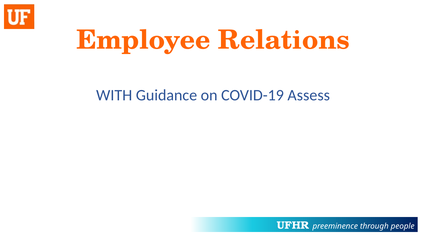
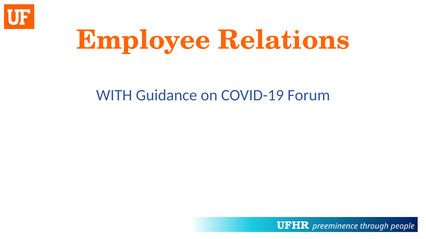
Assess: Assess -> Forum
